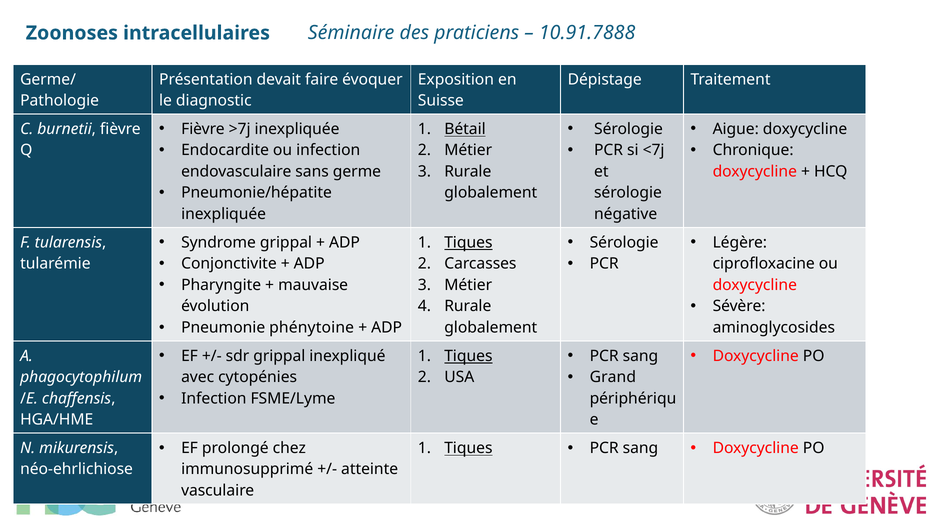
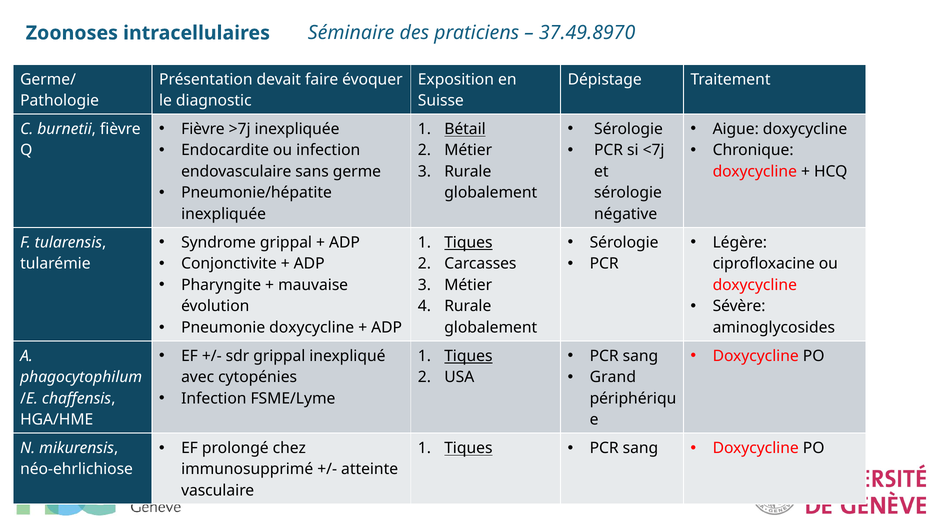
10.91.7888: 10.91.7888 -> 37.49.8970
Pneumonie phénytoine: phénytoine -> doxycycline
